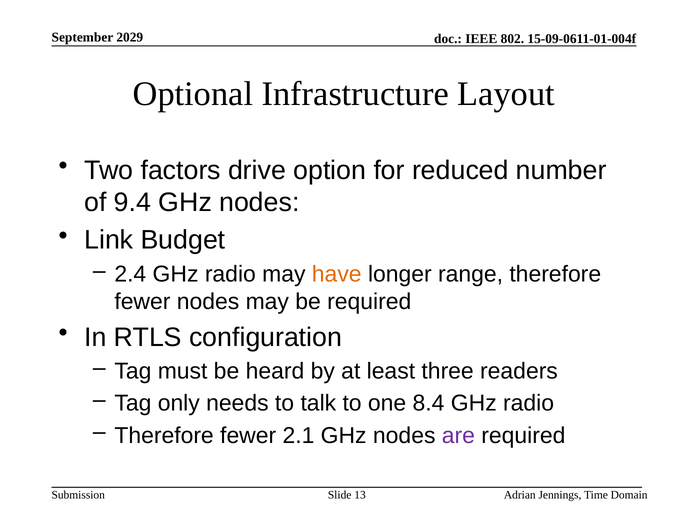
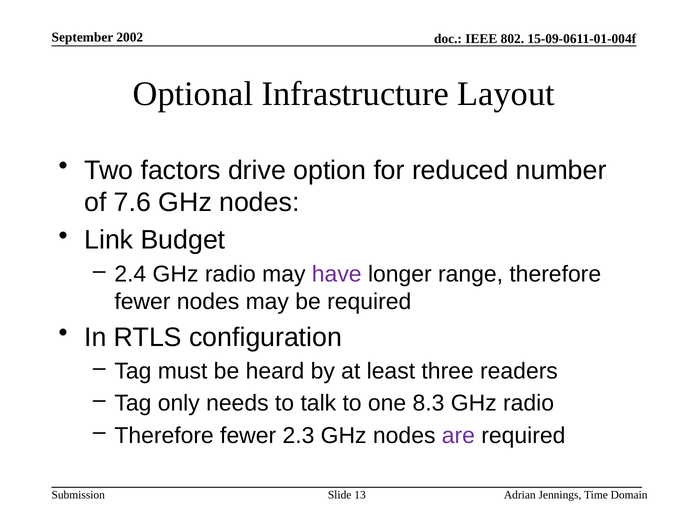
2029: 2029 -> 2002
9.4: 9.4 -> 7.6
have colour: orange -> purple
8.4: 8.4 -> 8.3
2.1: 2.1 -> 2.3
